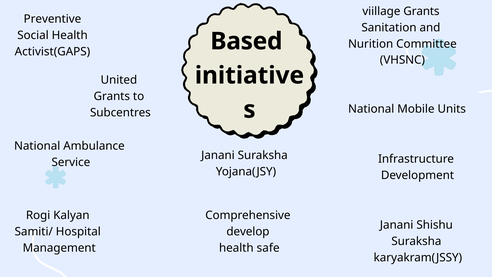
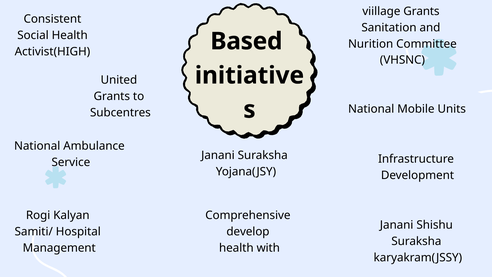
Preventive: Preventive -> Consistent
Activist(GAPS: Activist(GAPS -> Activist(HIGH
safe: safe -> with
